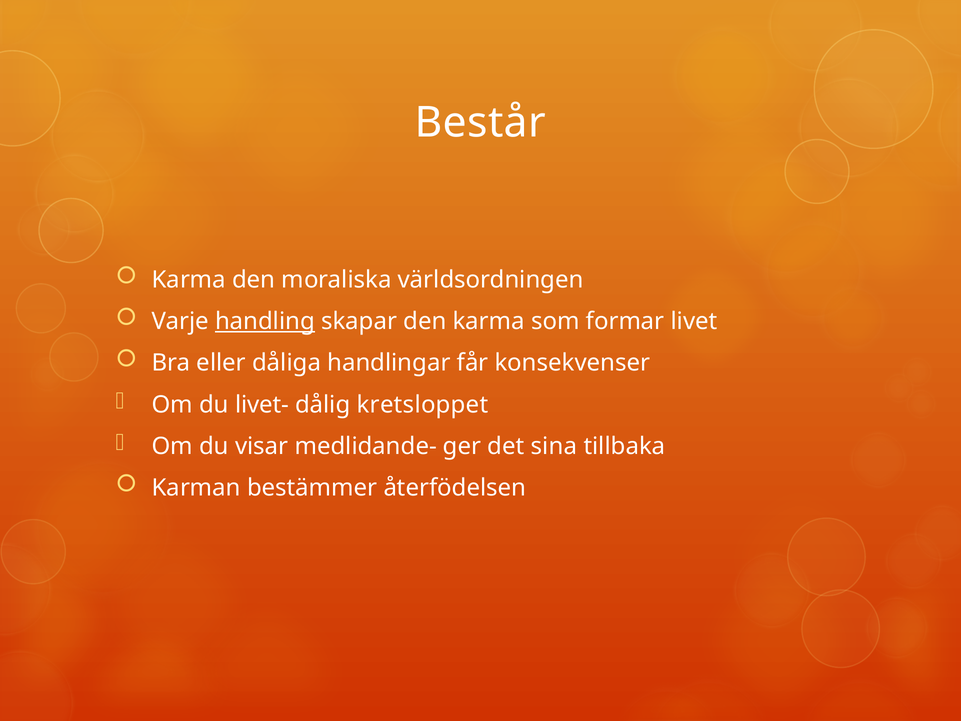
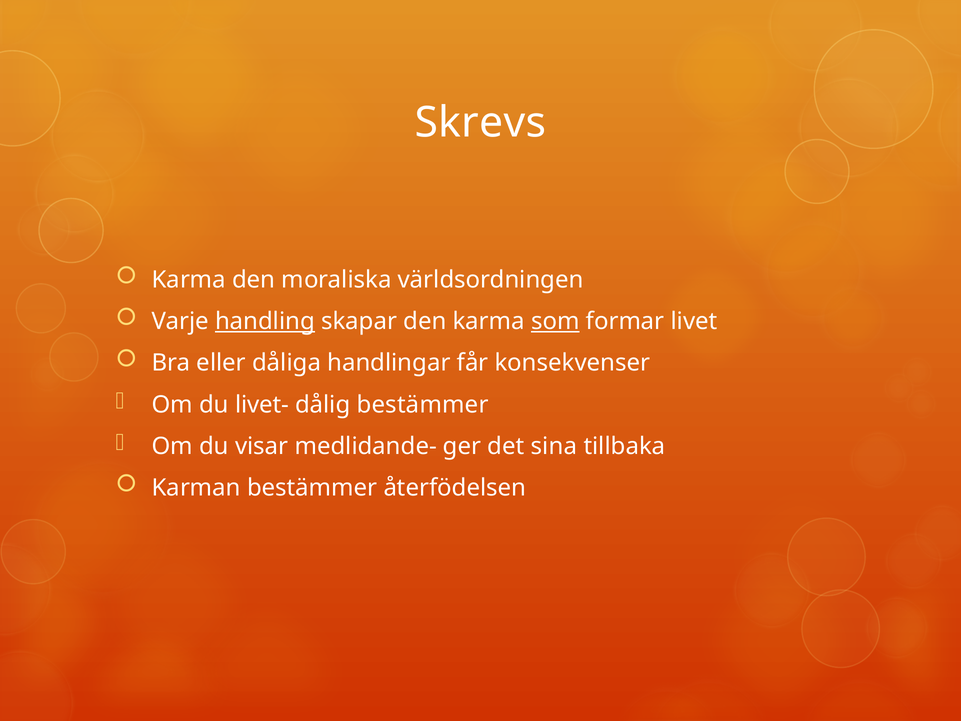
Består: Består -> Skrevs
som underline: none -> present
dålig kretsloppet: kretsloppet -> bestämmer
